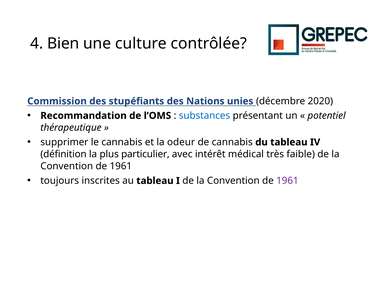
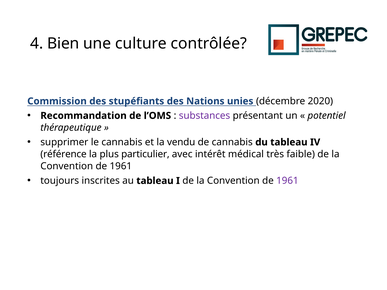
substances colour: blue -> purple
odeur: odeur -> vendu
définition: définition -> référence
